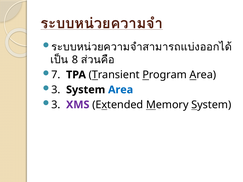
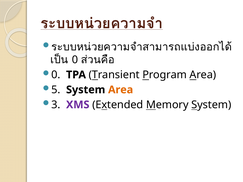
8 at (75, 60): 8 -> 0
7 at (56, 75): 7 -> 0
3 at (56, 90): 3 -> 5
Area at (121, 90) colour: blue -> orange
